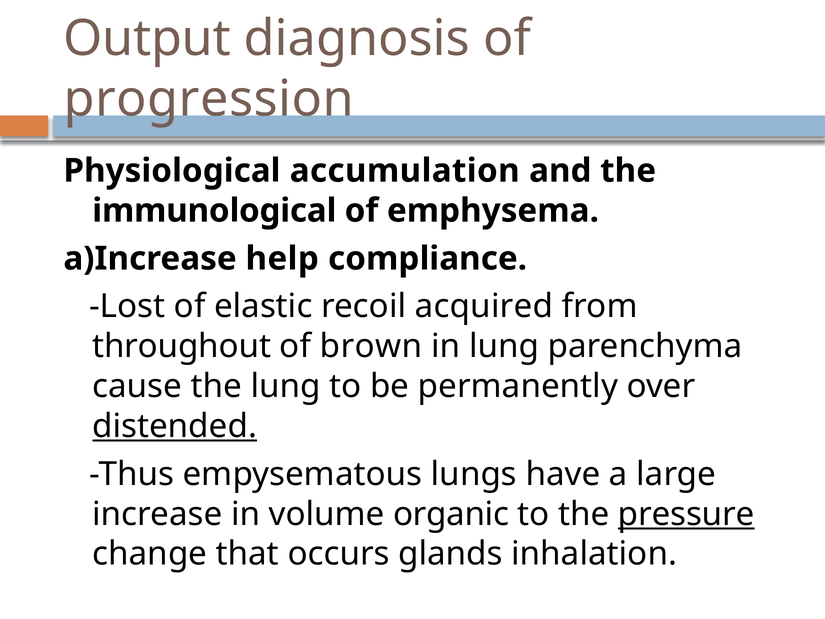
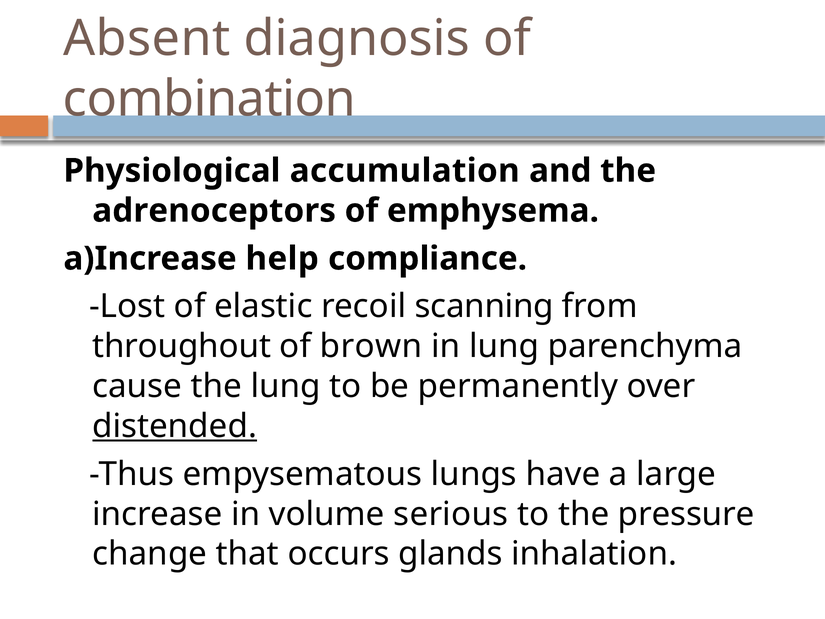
Output: Output -> Absent
progression: progression -> combination
immunological: immunological -> adrenoceptors
acquired: acquired -> scanning
organic: organic -> serious
pressure underline: present -> none
